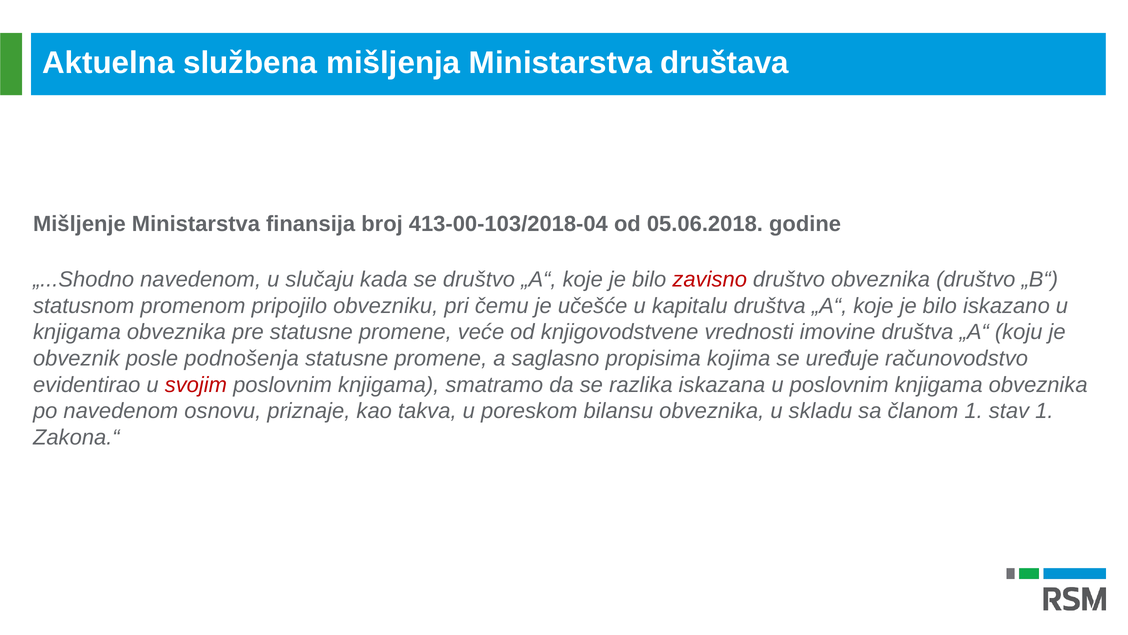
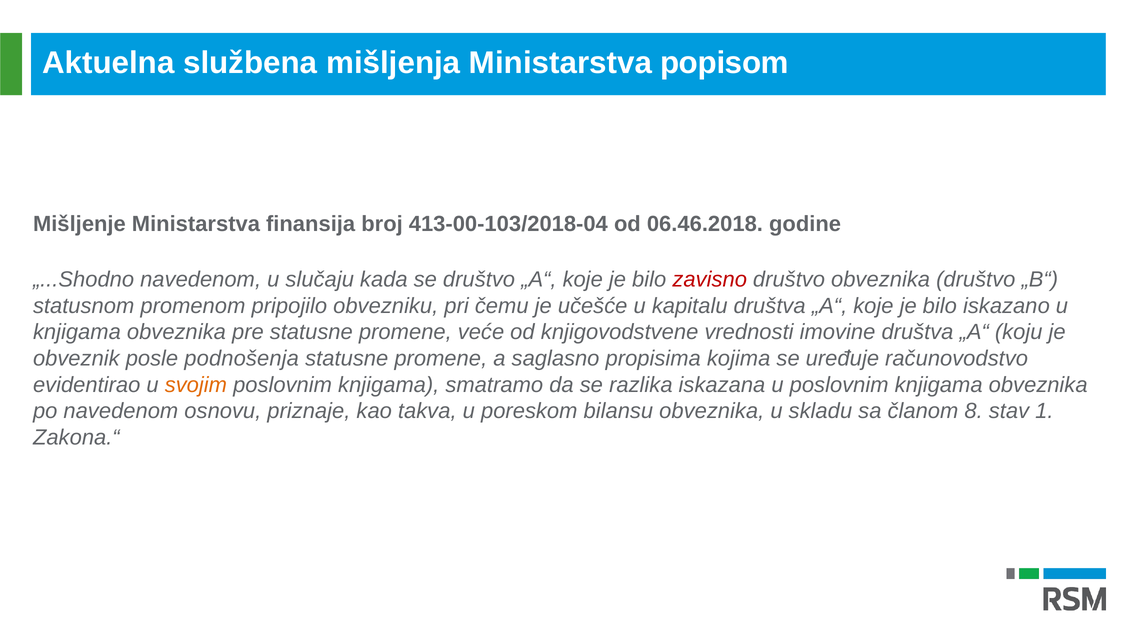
društava: društava -> popisom
05.06.2018: 05.06.2018 -> 06.46.2018
svojim colour: red -> orange
članom 1: 1 -> 8
